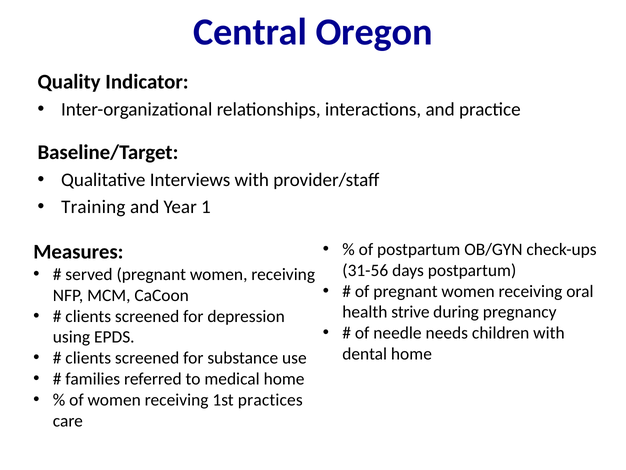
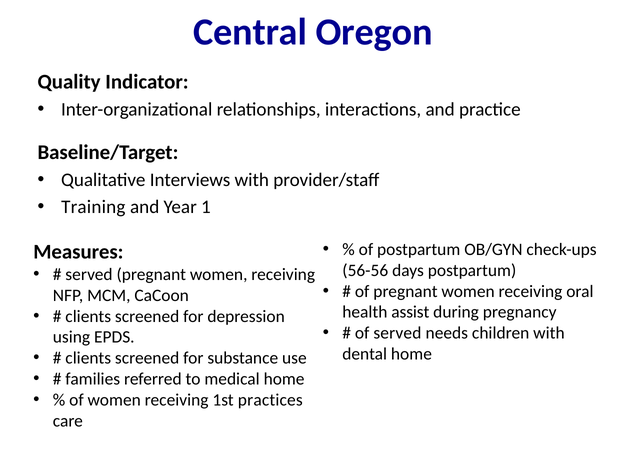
31-56: 31-56 -> 56-56
strive: strive -> assist
of needle: needle -> served
